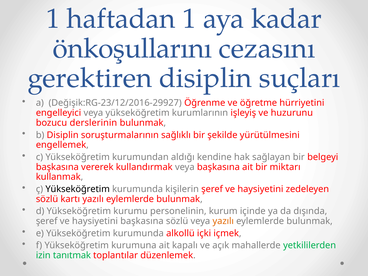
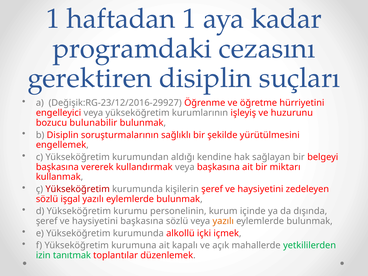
önkoşullarını: önkoşullarını -> programdaki
derslerinin: derslerinin -> bulunabilir
Yükseköğretim at (78, 189) colour: black -> red
kartı: kartı -> işgal
